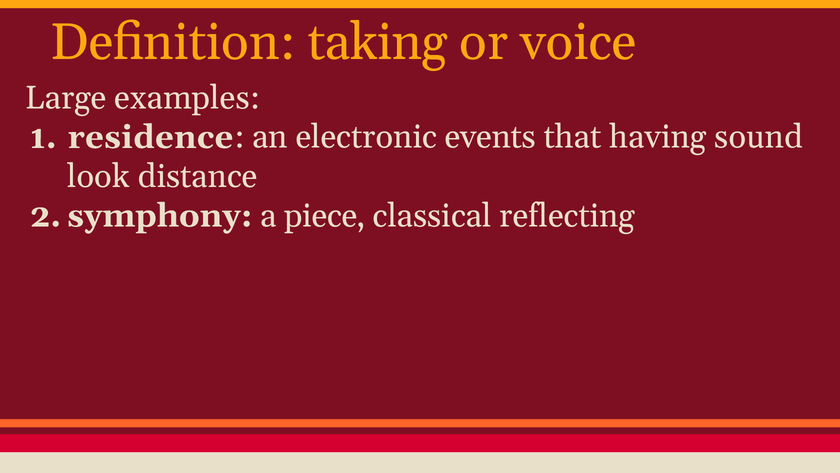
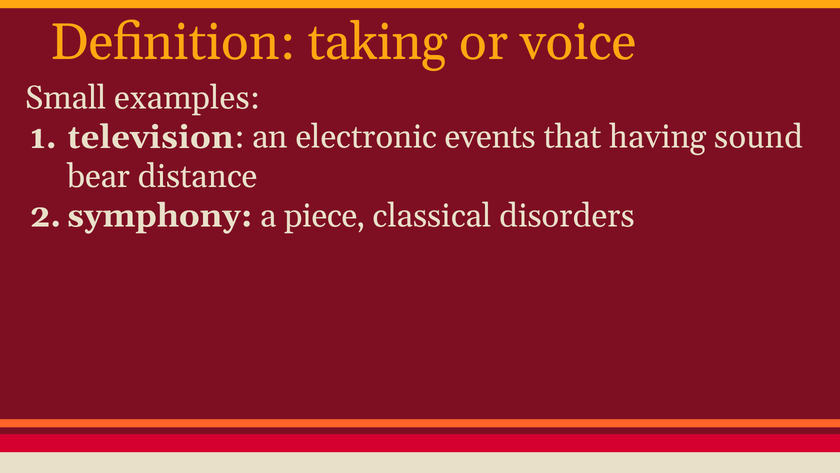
Large: Large -> Small
residence: residence -> television
look: look -> bear
reflecting: reflecting -> disorders
